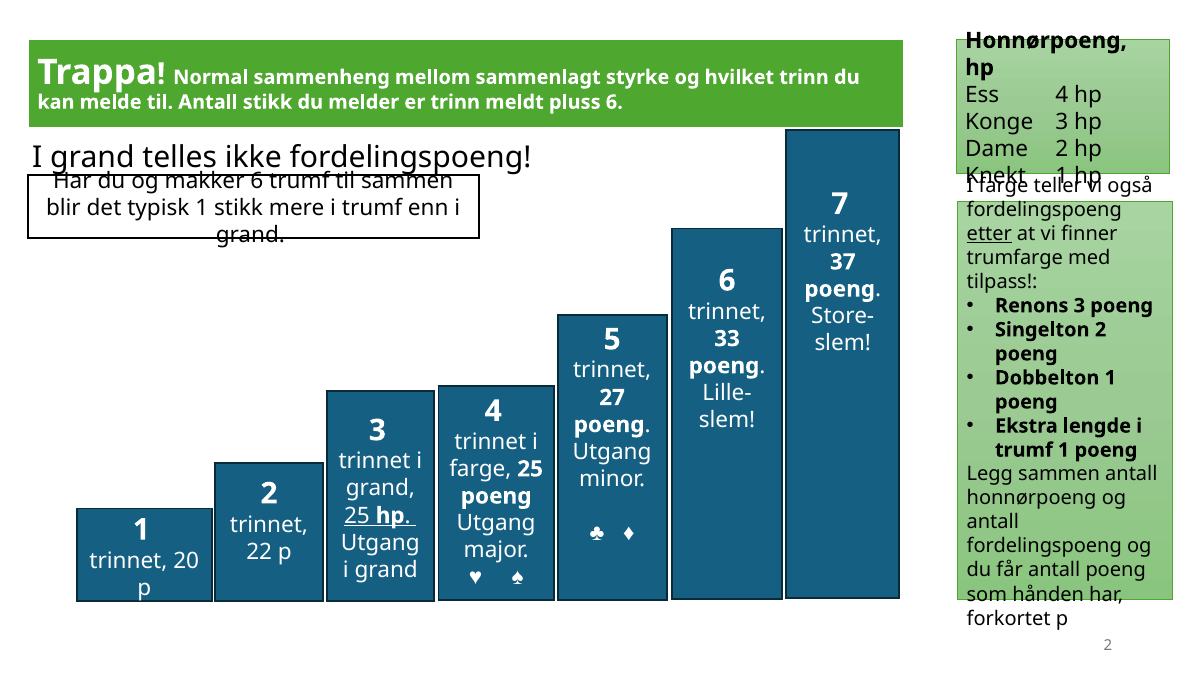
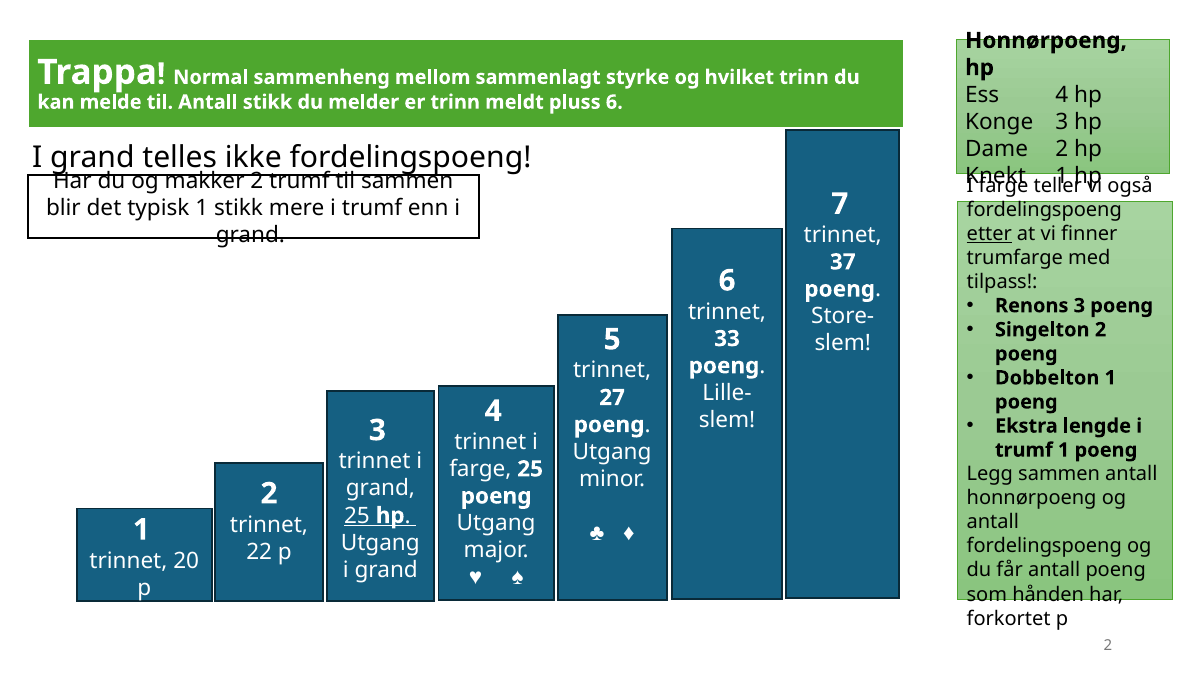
makker 6: 6 -> 2
